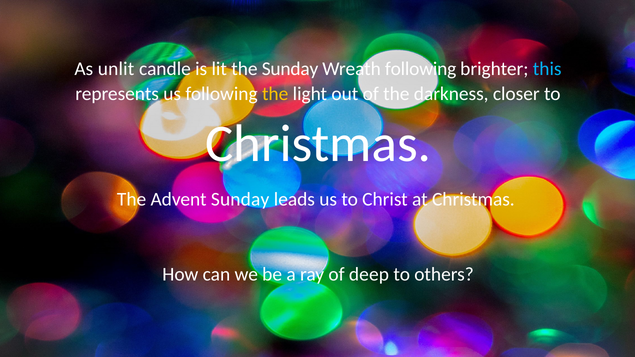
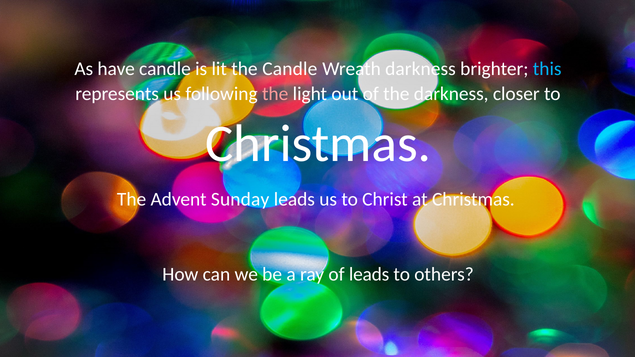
unlit: unlit -> have
the Sunday: Sunday -> Candle
Wreath following: following -> darkness
the at (275, 94) colour: yellow -> pink
of deep: deep -> leads
